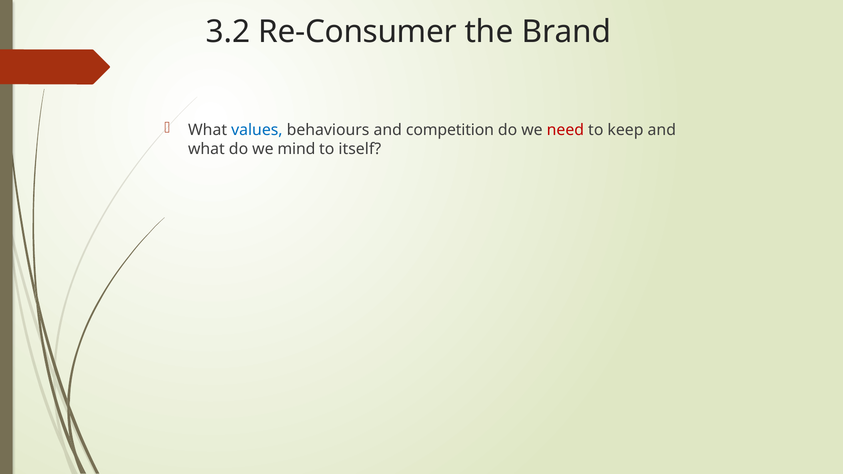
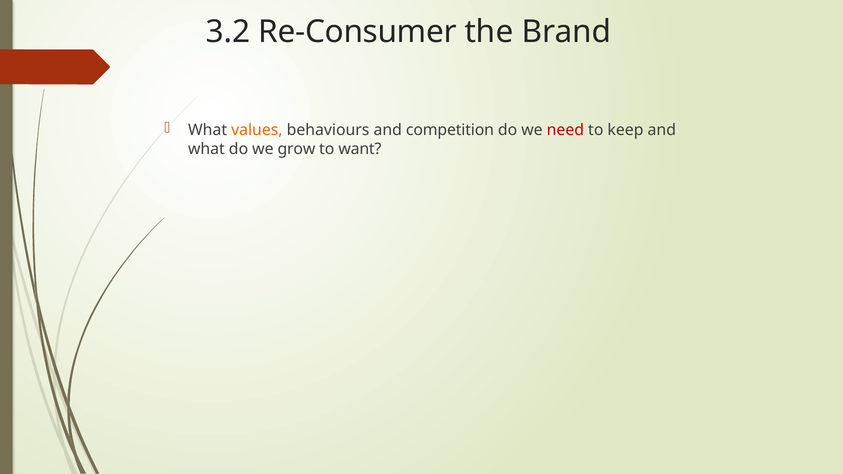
values colour: blue -> orange
mind: mind -> grow
itself: itself -> want
